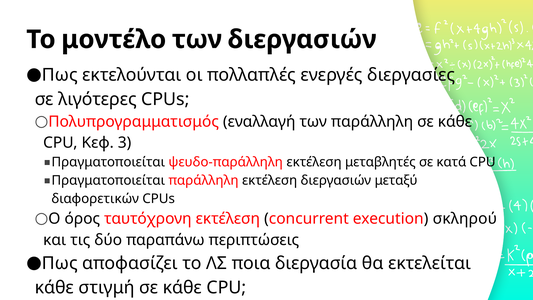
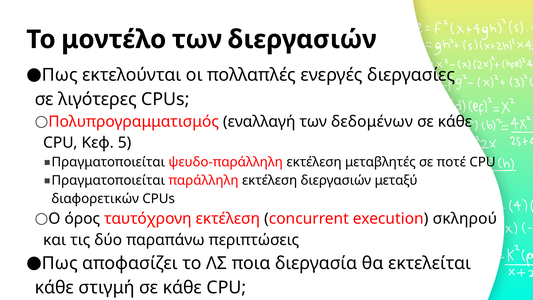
των παράλληλη: παράλληλη -> δεδομένων
3: 3 -> 5
κατά: κατά -> ποτέ
